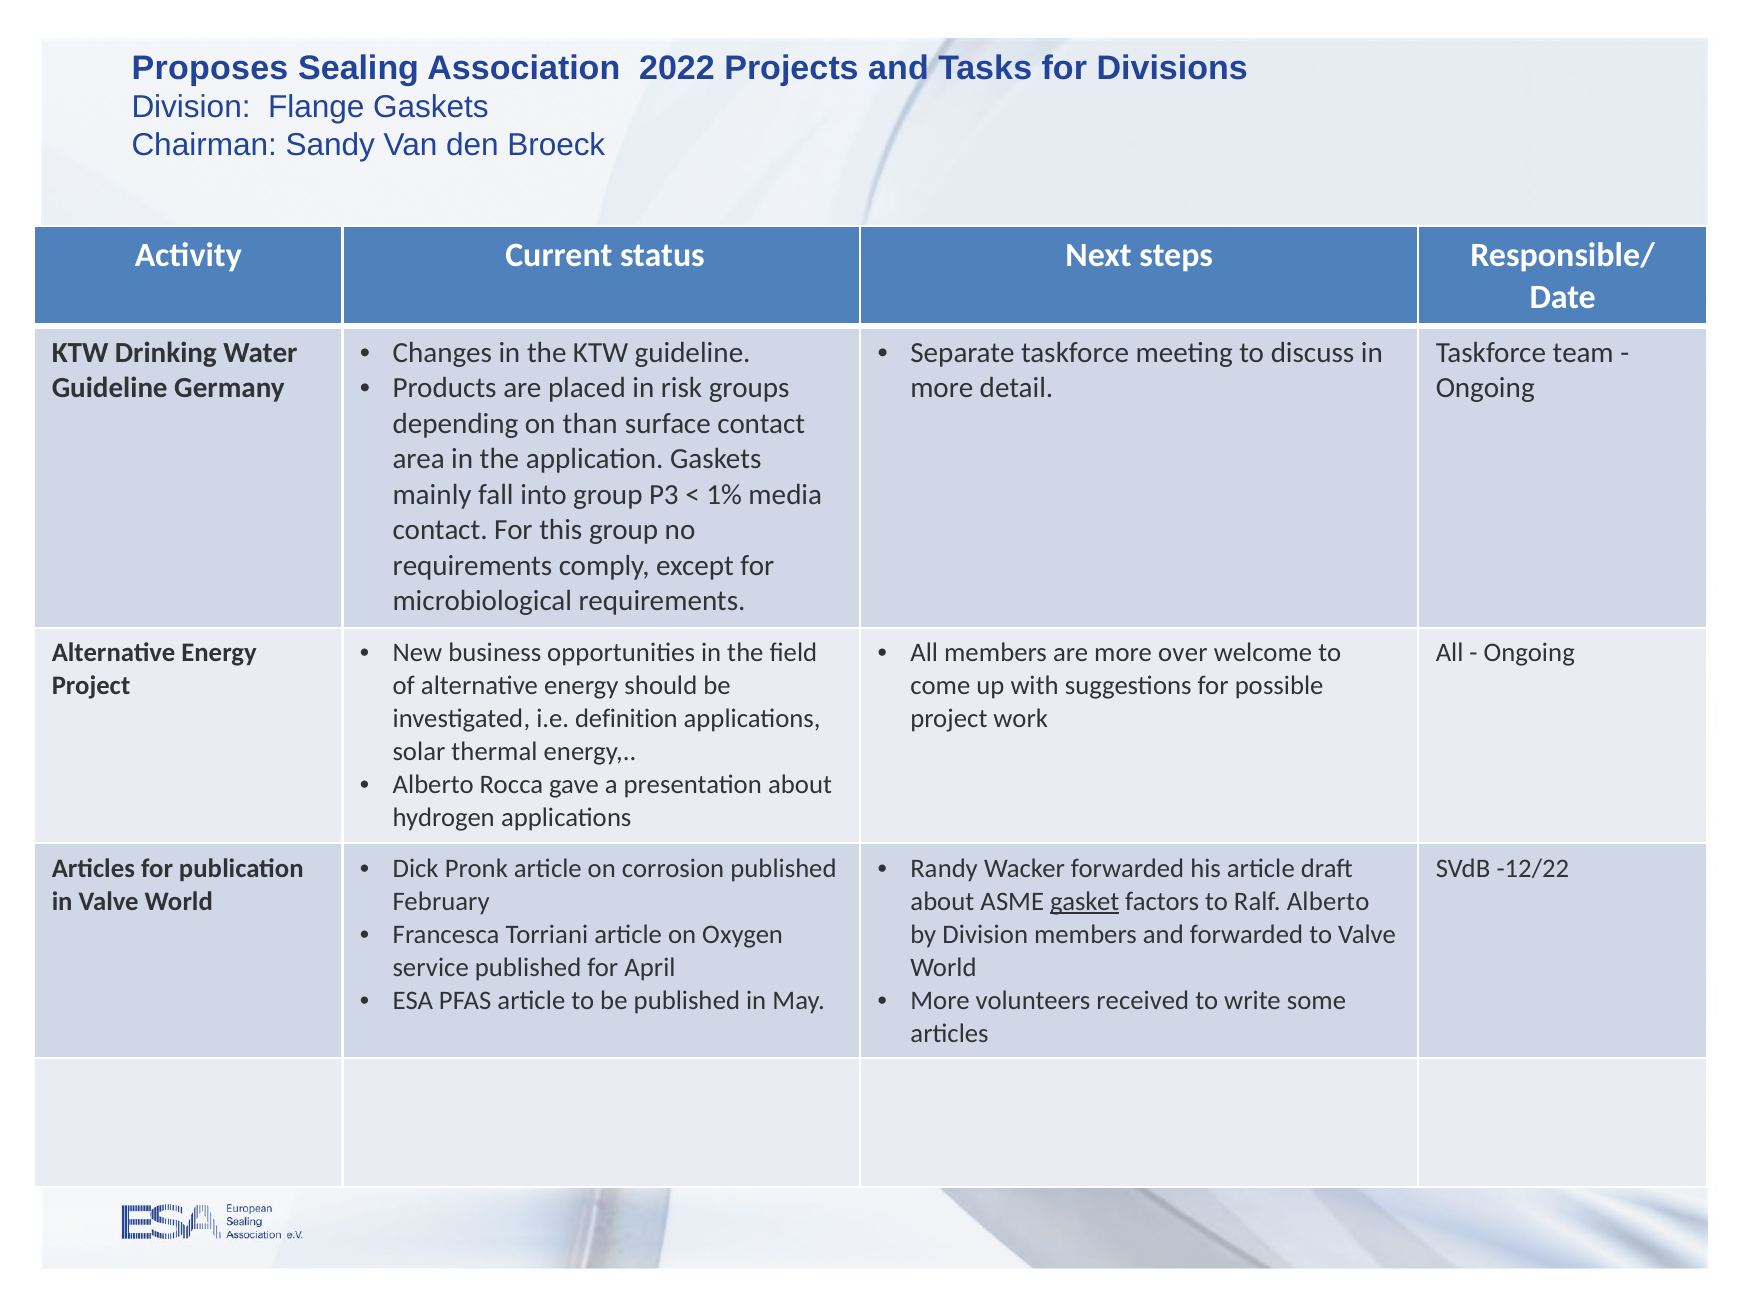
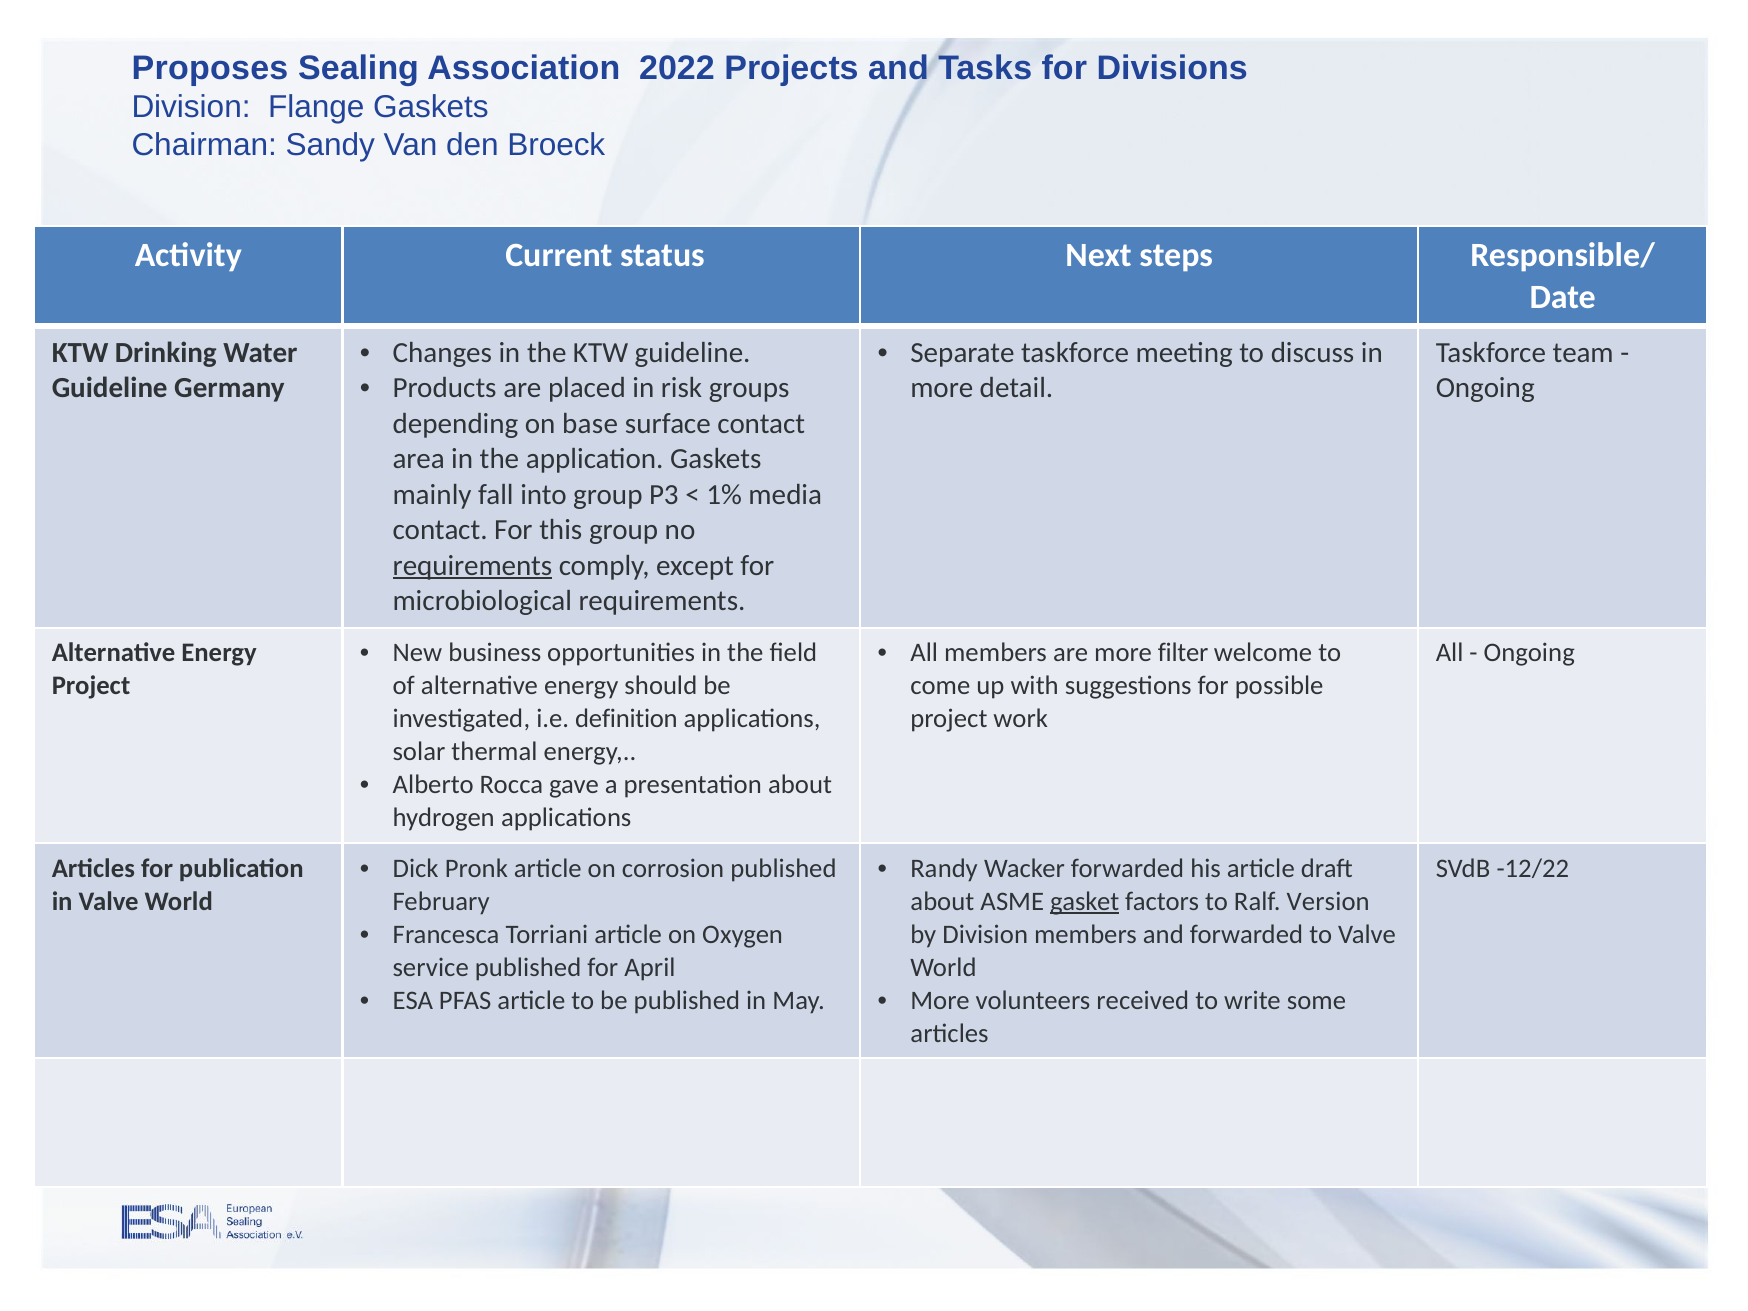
than: than -> base
requirements at (473, 566) underline: none -> present
over: over -> filter
Ralf Alberto: Alberto -> Version
